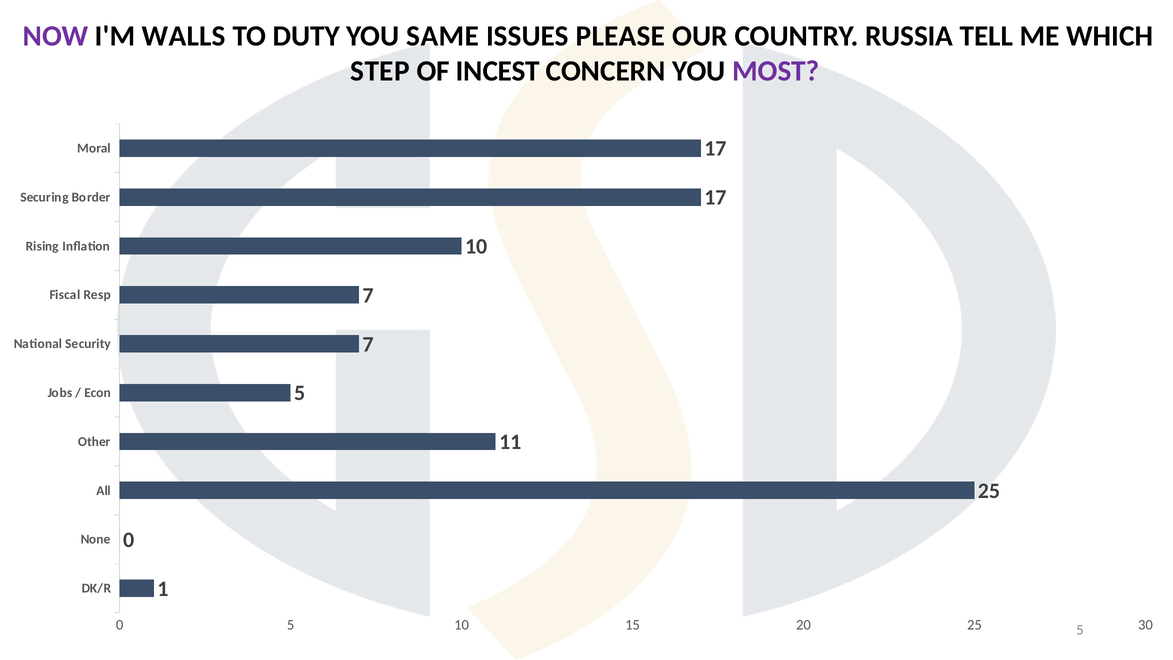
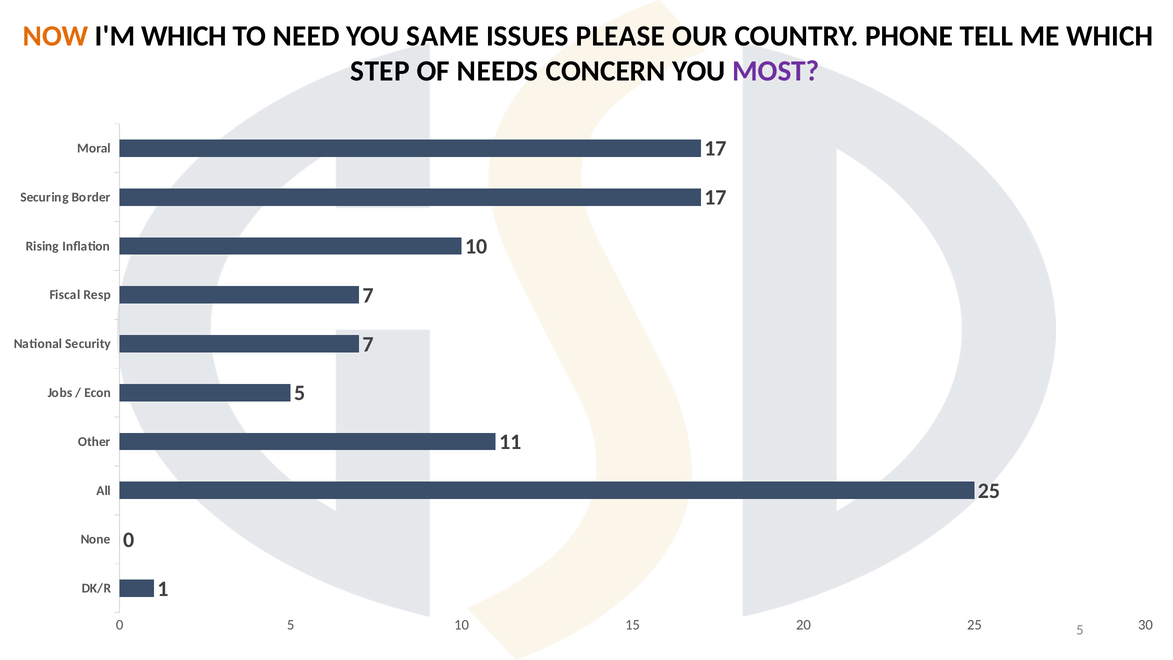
NOW colour: purple -> orange
I'M WALLS: WALLS -> WHICH
DUTY: DUTY -> NEED
RUSSIA: RUSSIA -> PHONE
INCEST: INCEST -> NEEDS
